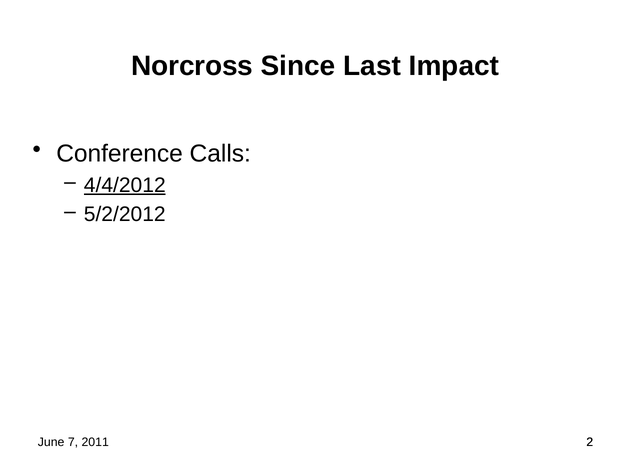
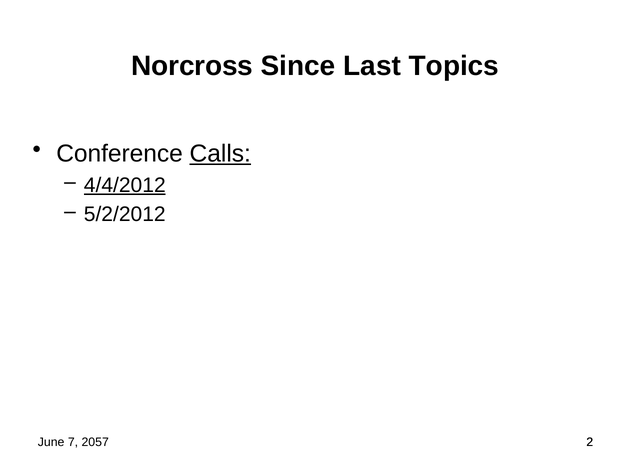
Impact: Impact -> Topics
Calls underline: none -> present
2011: 2011 -> 2057
